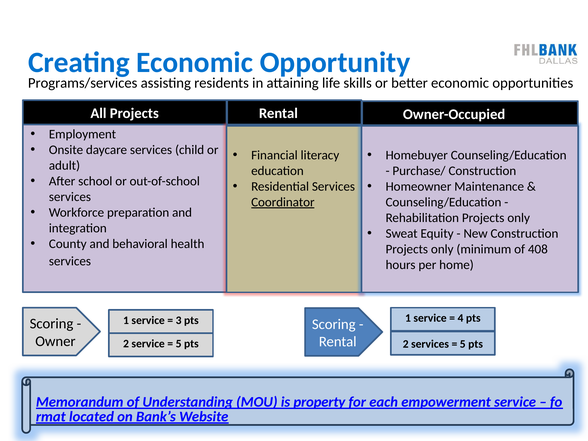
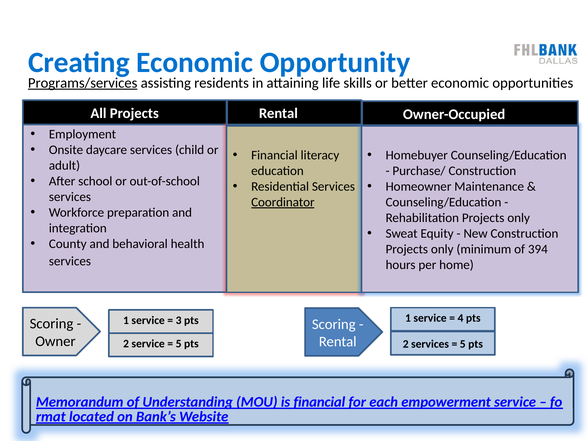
Programs/services underline: none -> present
408: 408 -> 394
is property: property -> financial
